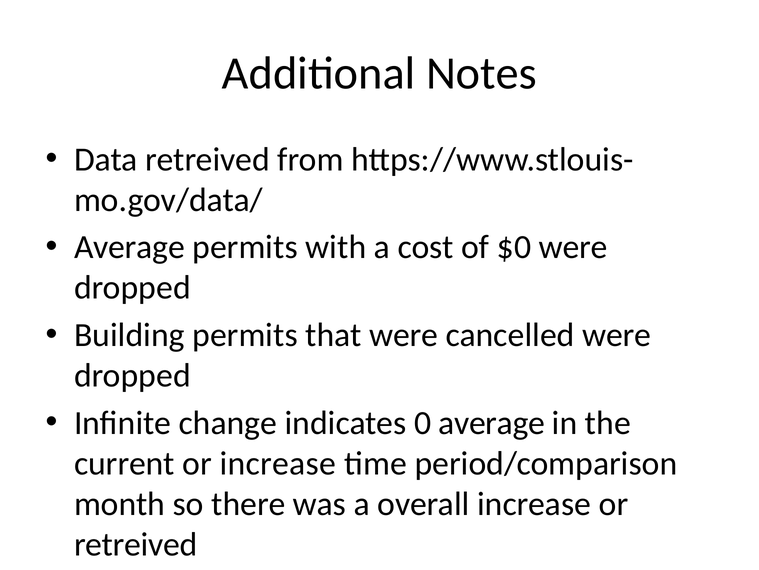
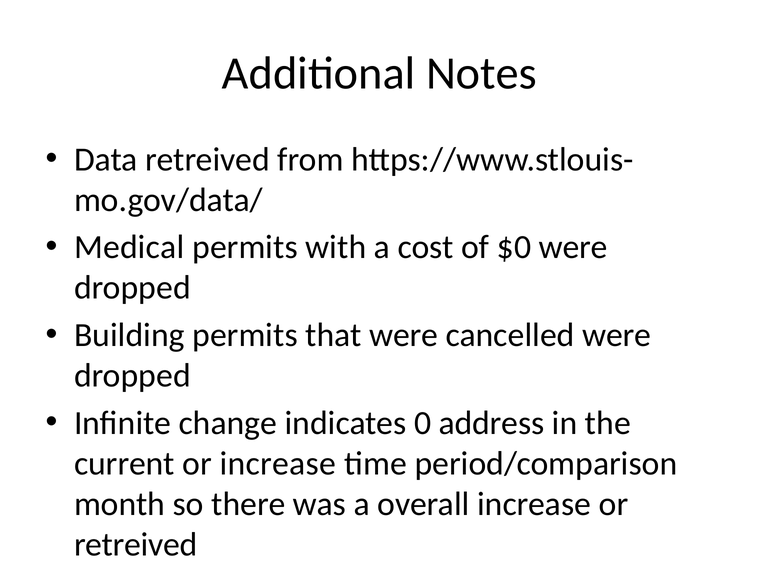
Average at (129, 247): Average -> Medical
0 average: average -> address
